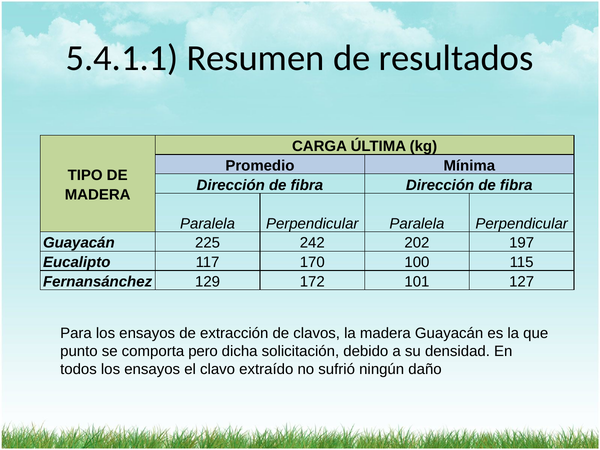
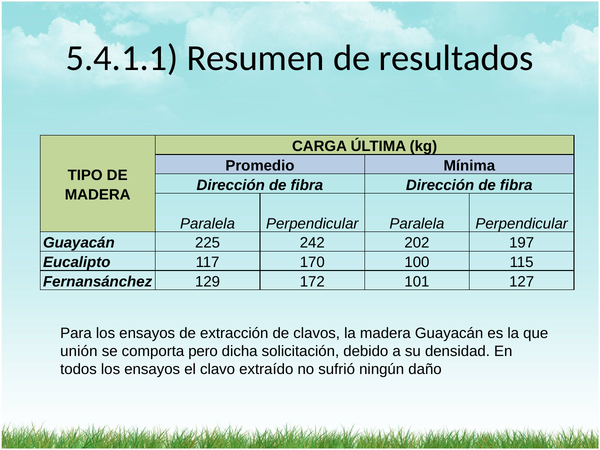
punto: punto -> unión
